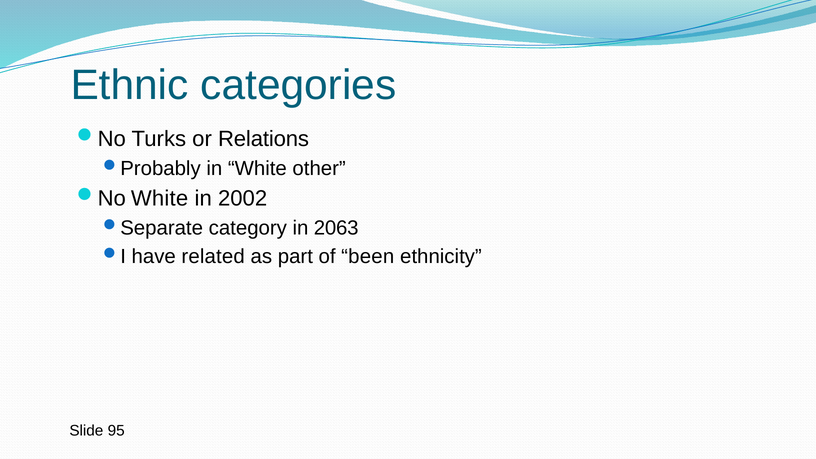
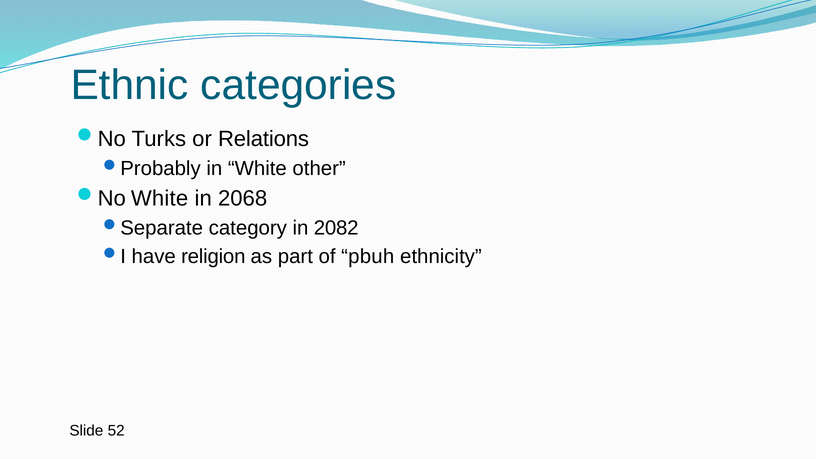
2002: 2002 -> 2068
2063: 2063 -> 2082
related: related -> religion
been: been -> pbuh
95: 95 -> 52
